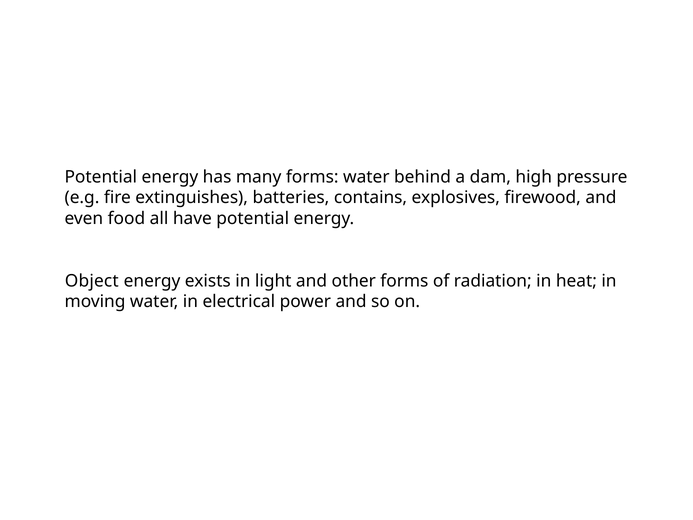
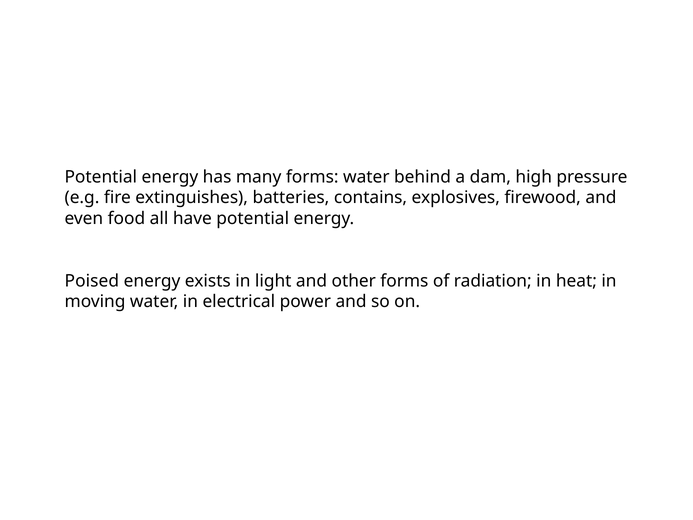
Object: Object -> Poised
